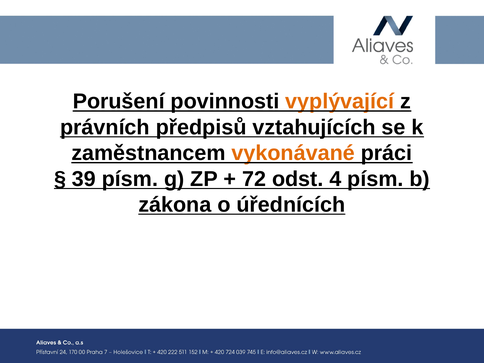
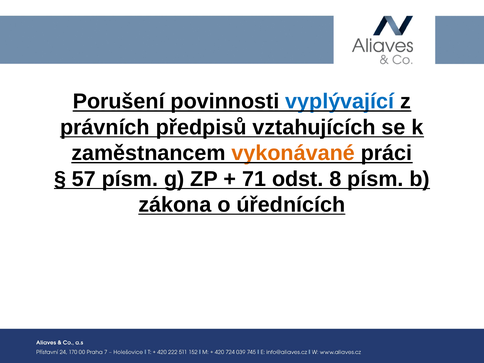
vyplývající colour: orange -> blue
39: 39 -> 57
72: 72 -> 71
4: 4 -> 8
